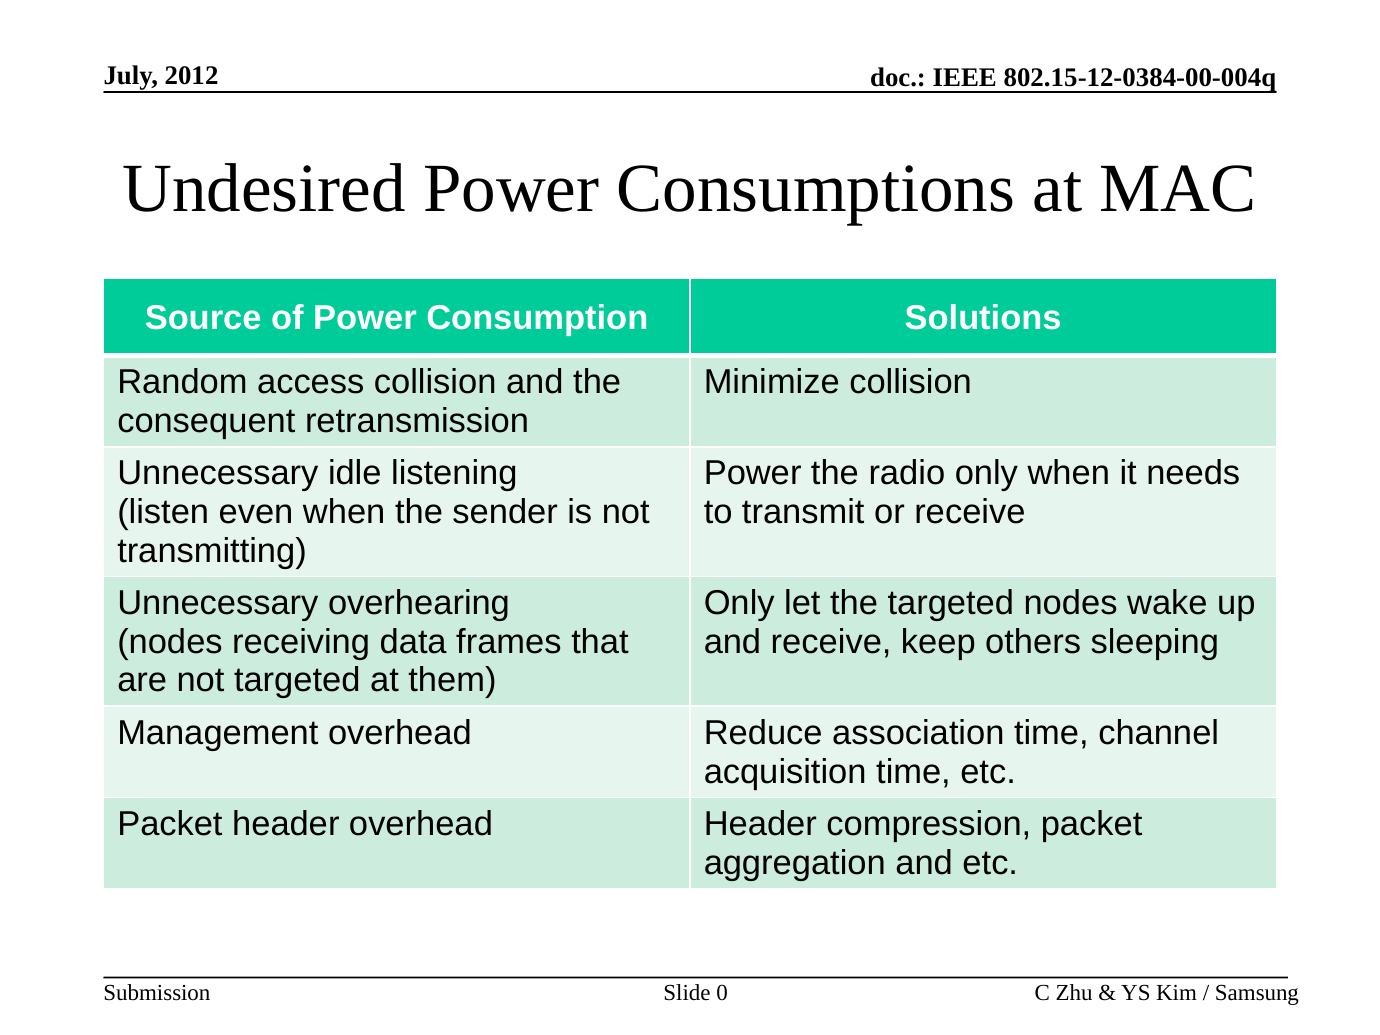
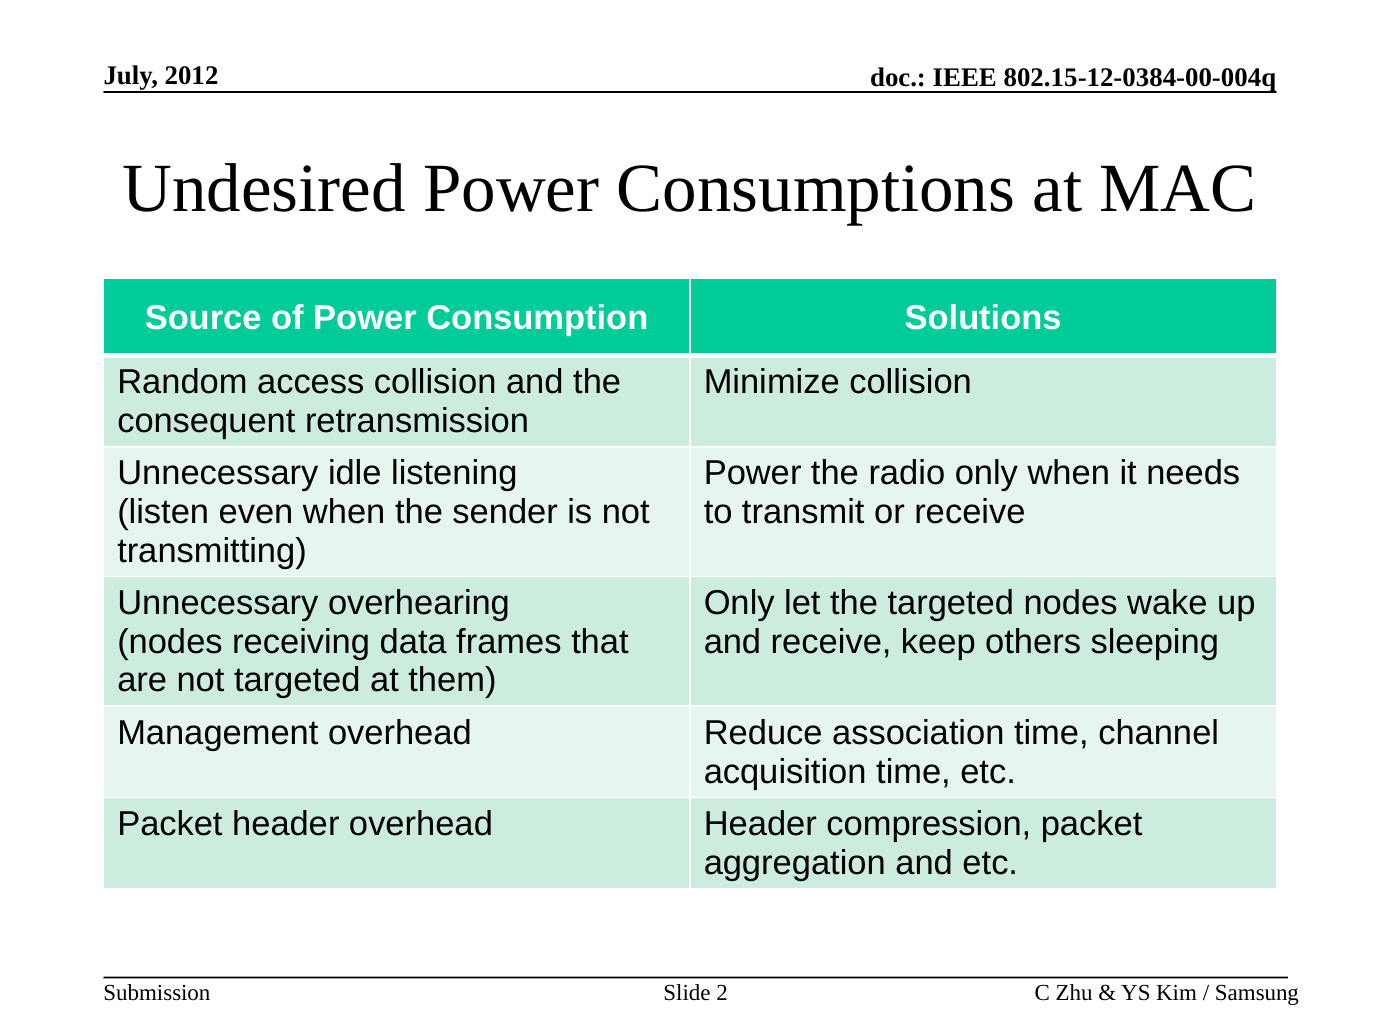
0: 0 -> 2
